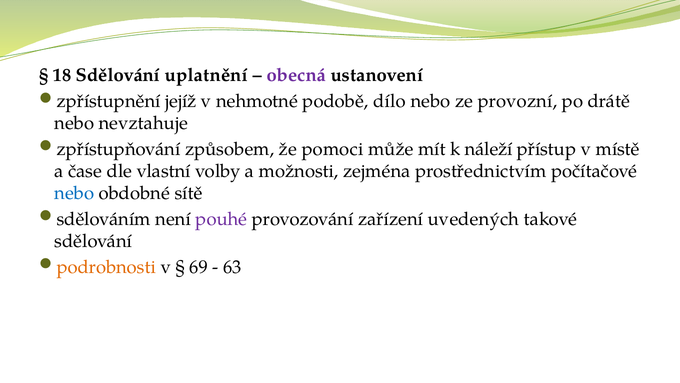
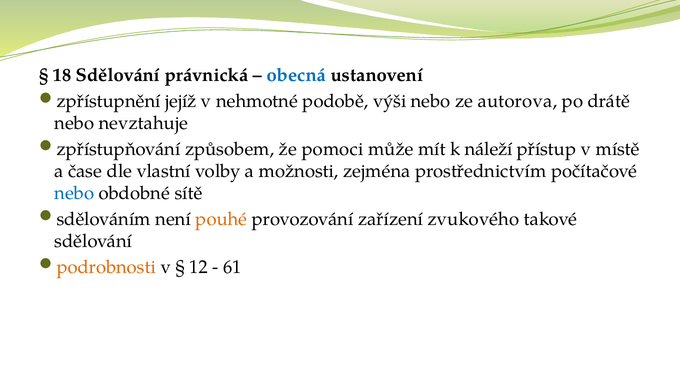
uplatnění: uplatnění -> právnická
obecná colour: purple -> blue
dílo: dílo -> výši
provozní: provozní -> autorova
pouhé colour: purple -> orange
uvedených: uvedených -> zvukového
69: 69 -> 12
63: 63 -> 61
